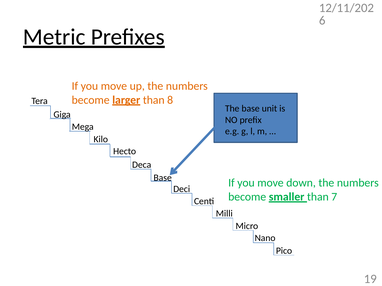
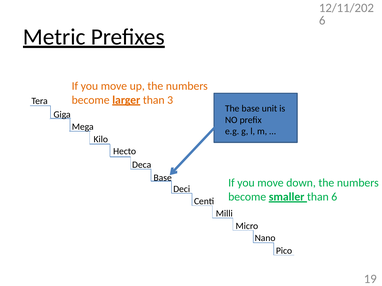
8: 8 -> 3
than 7: 7 -> 6
